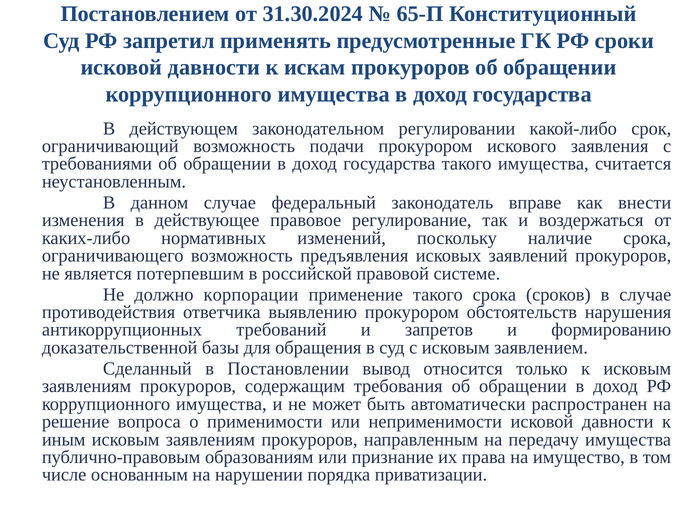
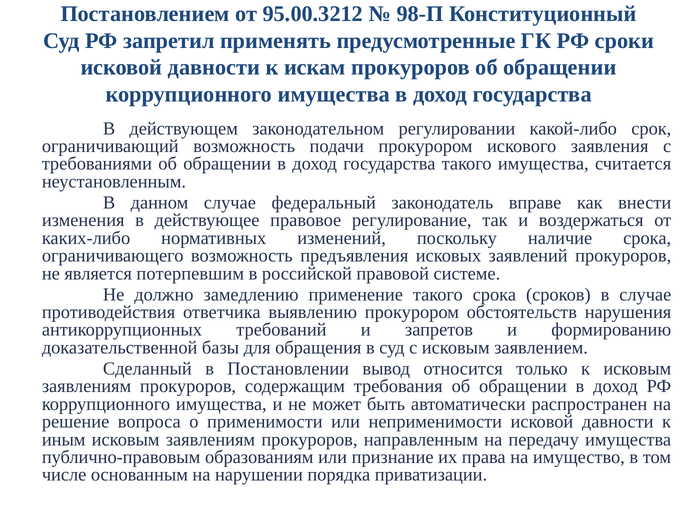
31.30.2024: 31.30.2024 -> 95.00.3212
65-П: 65-П -> 98-П
корпорации: корпорации -> замедлению
